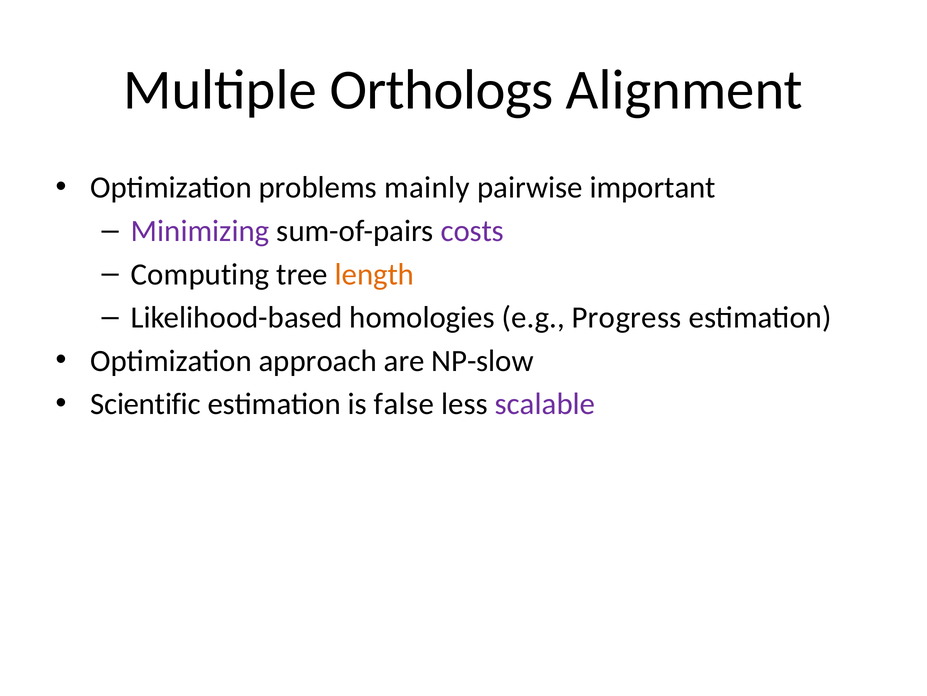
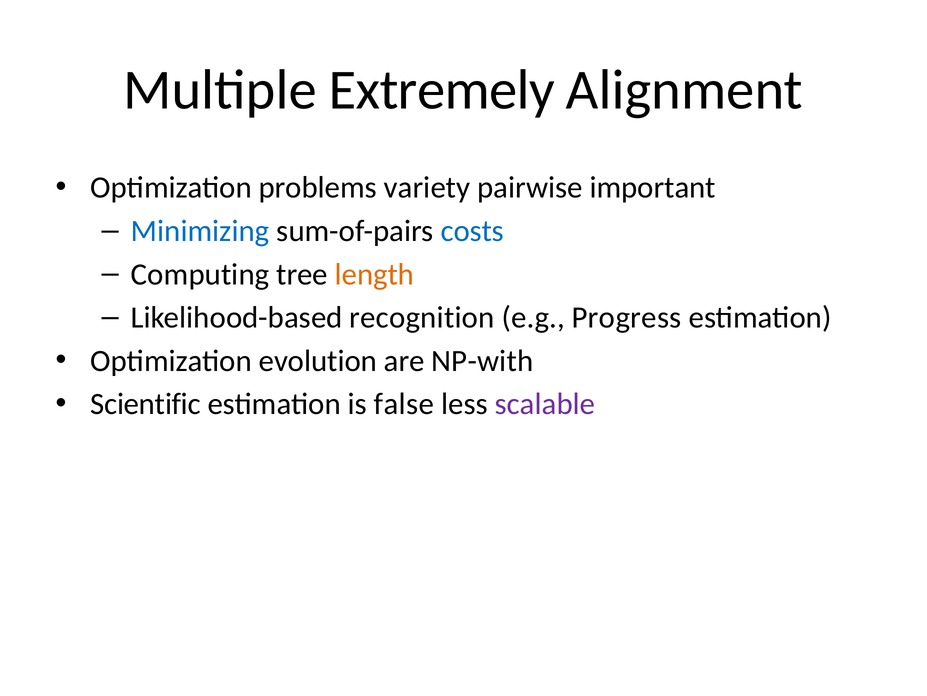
Orthologs: Orthologs -> Extremely
mainly: mainly -> variety
Minimizing colour: purple -> blue
costs colour: purple -> blue
homologies: homologies -> recognition
approach: approach -> evolution
NP-slow: NP-slow -> NP-with
